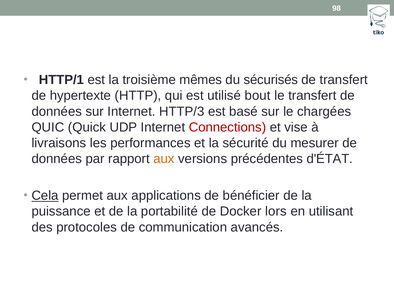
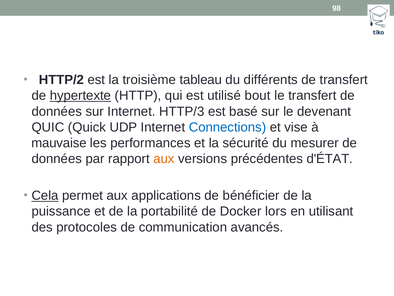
HTTP/1: HTTP/1 -> HTTP/2
mêmes: mêmes -> tableau
sécurisés: sécurisés -> différents
hypertexte underline: none -> present
chargées: chargées -> devenant
Connections colour: red -> blue
livraisons: livraisons -> mauvaise
